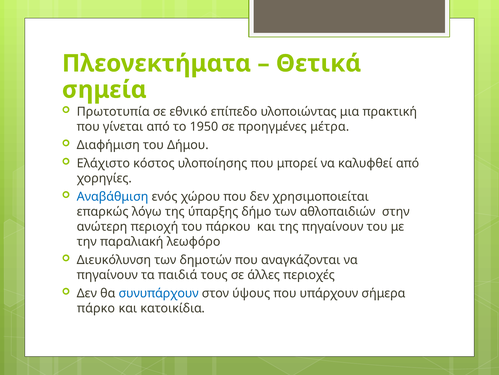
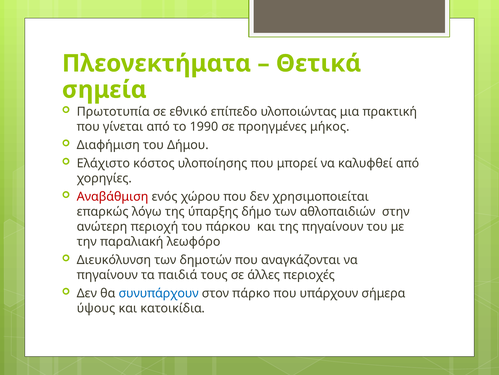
1950: 1950 -> 1990
μέτρα: μέτρα -> μήκος
Αναβάθμιση colour: blue -> red
ύψους: ύψους -> πάρκο
πάρκο: πάρκο -> ύψους
